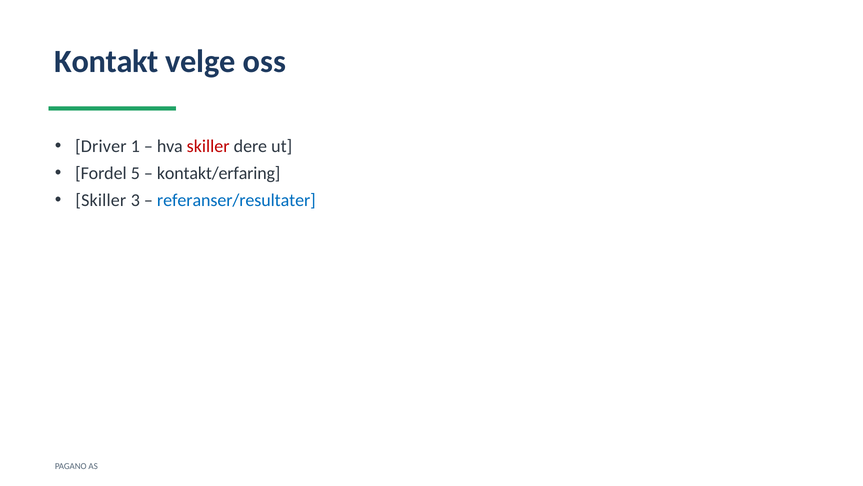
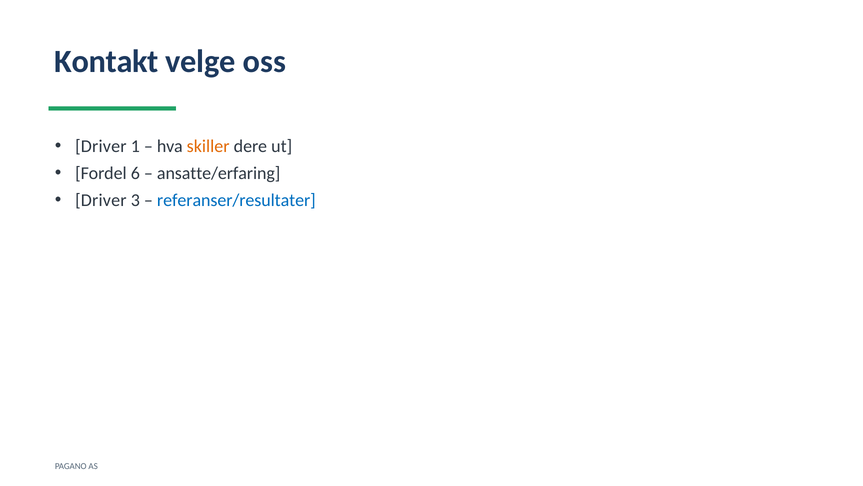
skiller at (208, 146) colour: red -> orange
5: 5 -> 6
kontakt/erfaring: kontakt/erfaring -> ansatte/erfaring
Skiller at (101, 200): Skiller -> Driver
